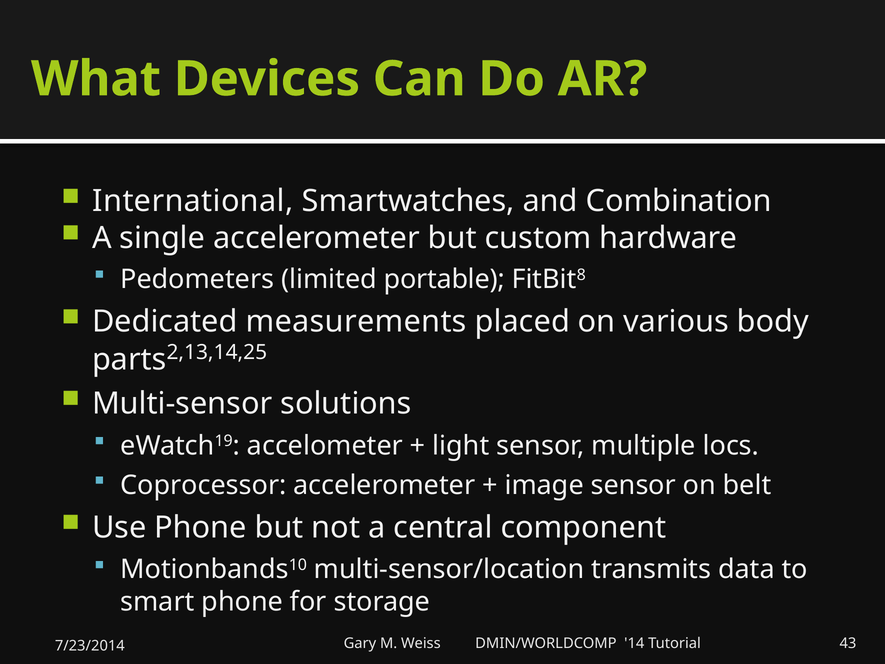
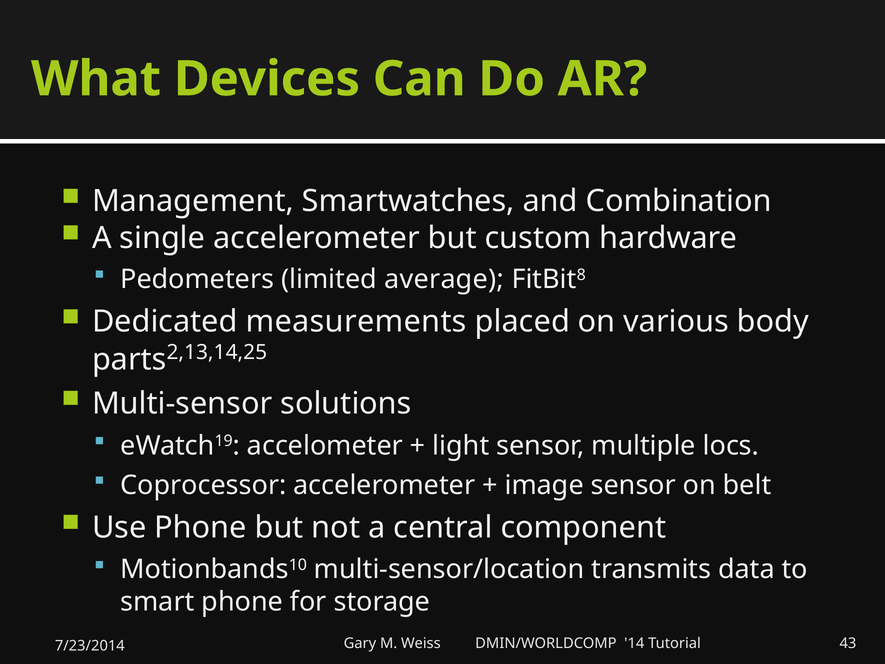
International: International -> Management
portable: portable -> average
